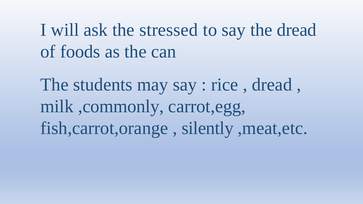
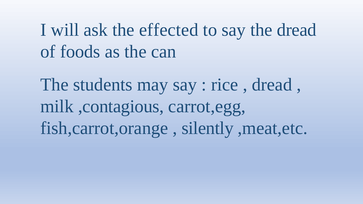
stressed: stressed -> effected
,commonly: ,commonly -> ,contagious
